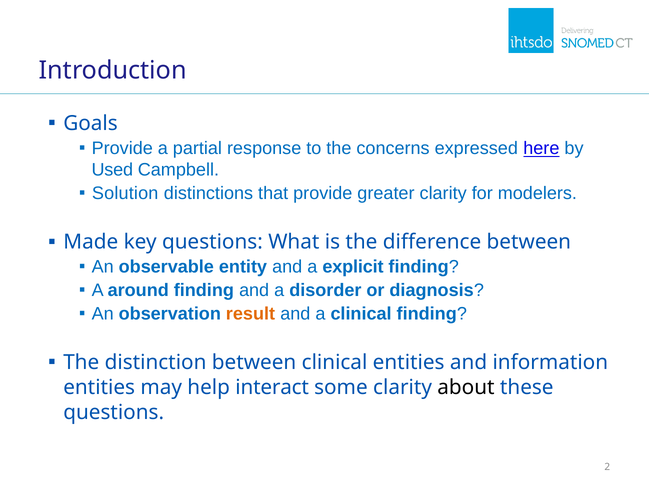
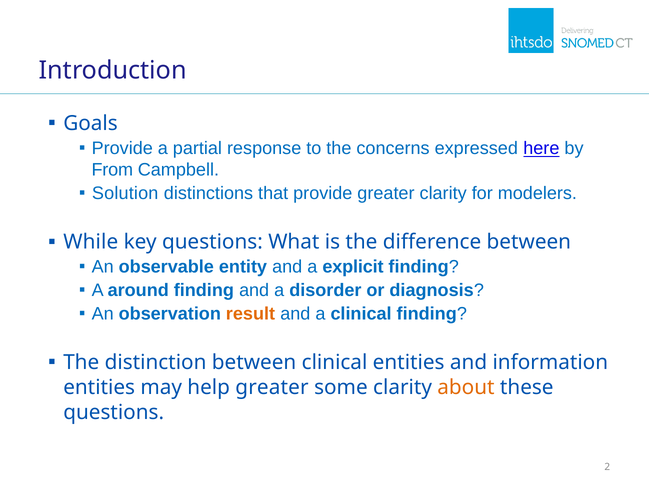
Used: Used -> From
Made: Made -> While
help interact: interact -> greater
about colour: black -> orange
